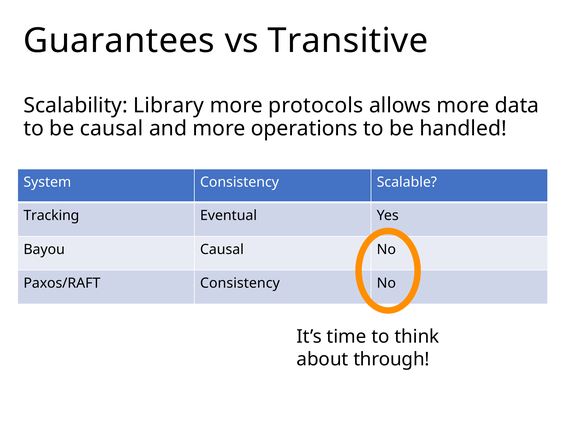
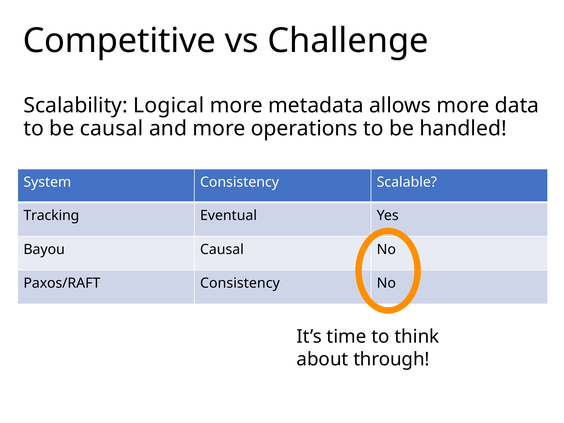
Guarantees: Guarantees -> Competitive
Transitive: Transitive -> Challenge
Library: Library -> Logical
protocols: protocols -> metadata
